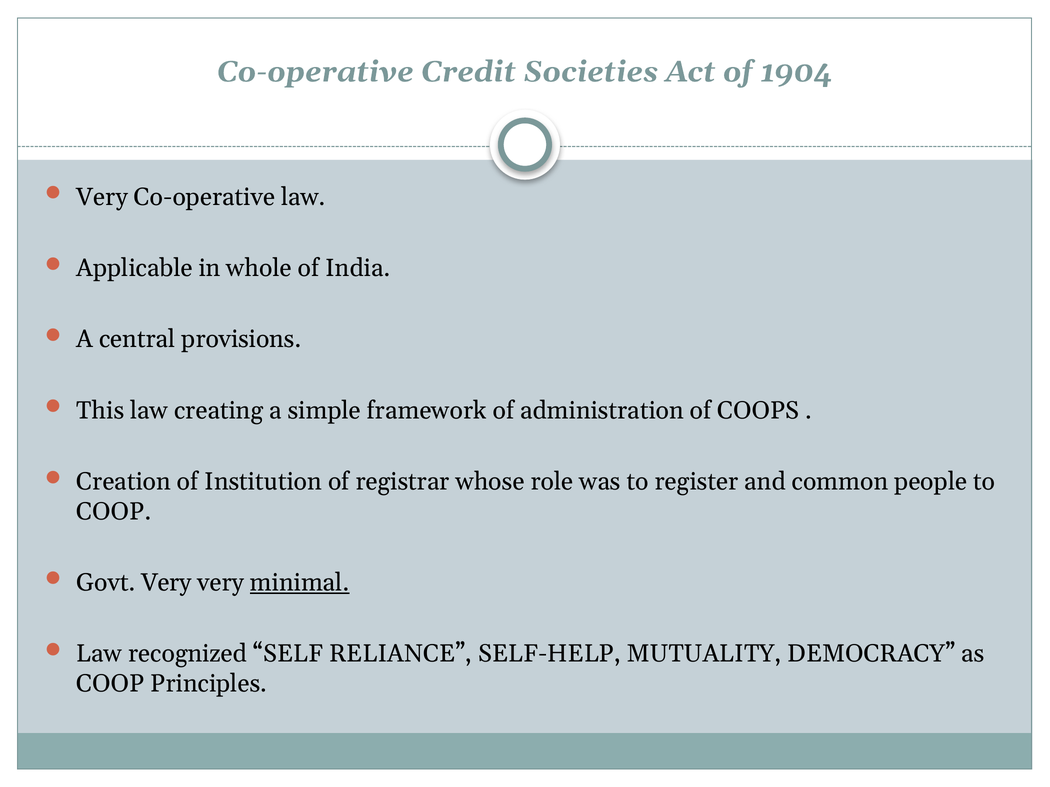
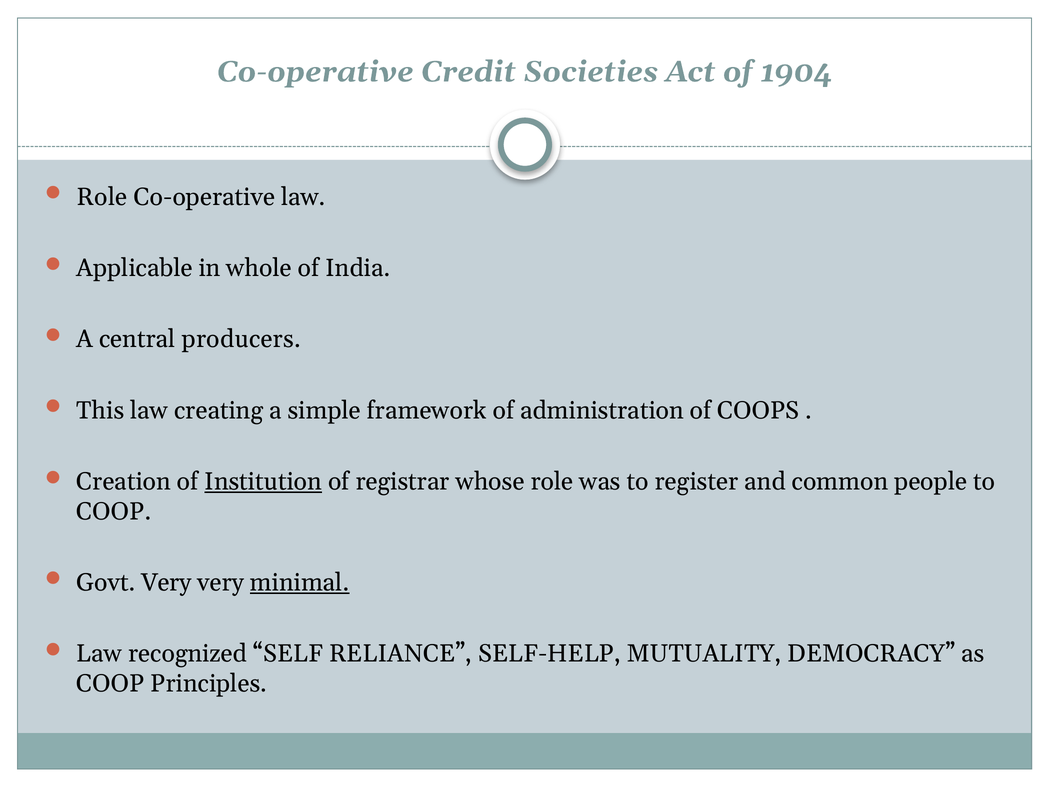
Very at (102, 197): Very -> Role
provisions: provisions -> producers
Institution underline: none -> present
